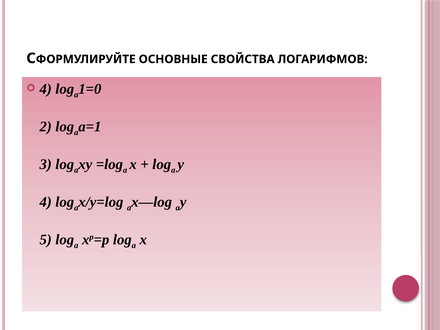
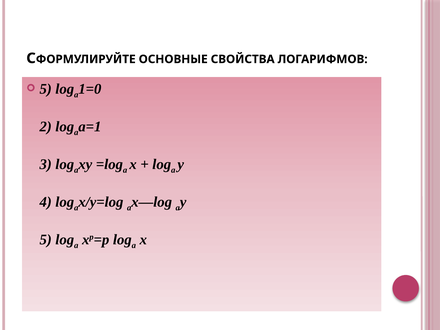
4 at (46, 89): 4 -> 5
